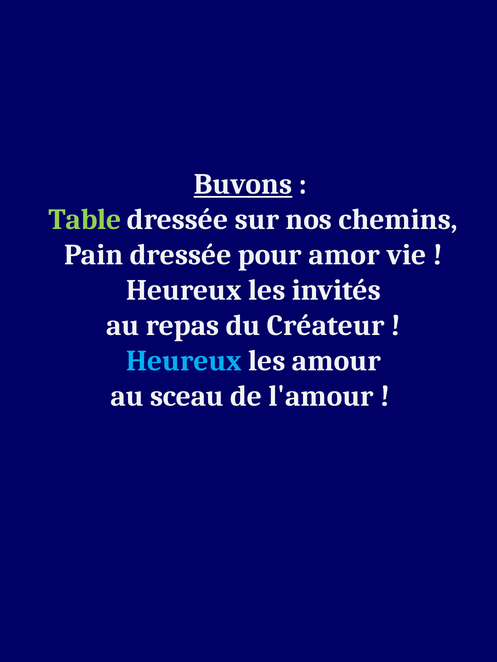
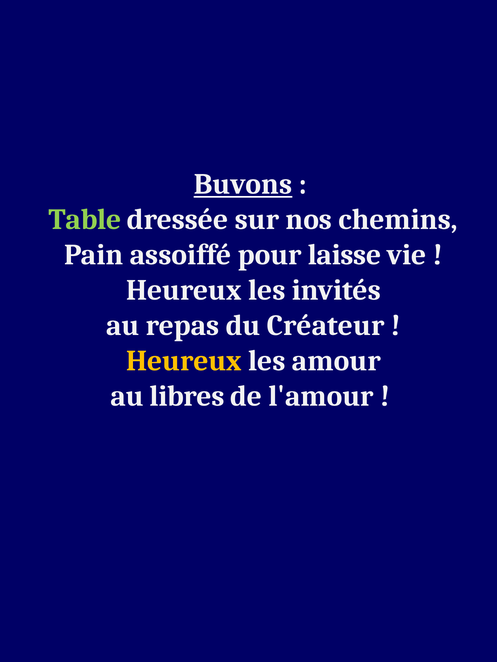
Pain dressée: dressée -> assoiffé
amor: amor -> laisse
Heureux at (184, 361) colour: light blue -> yellow
sceau: sceau -> libres
